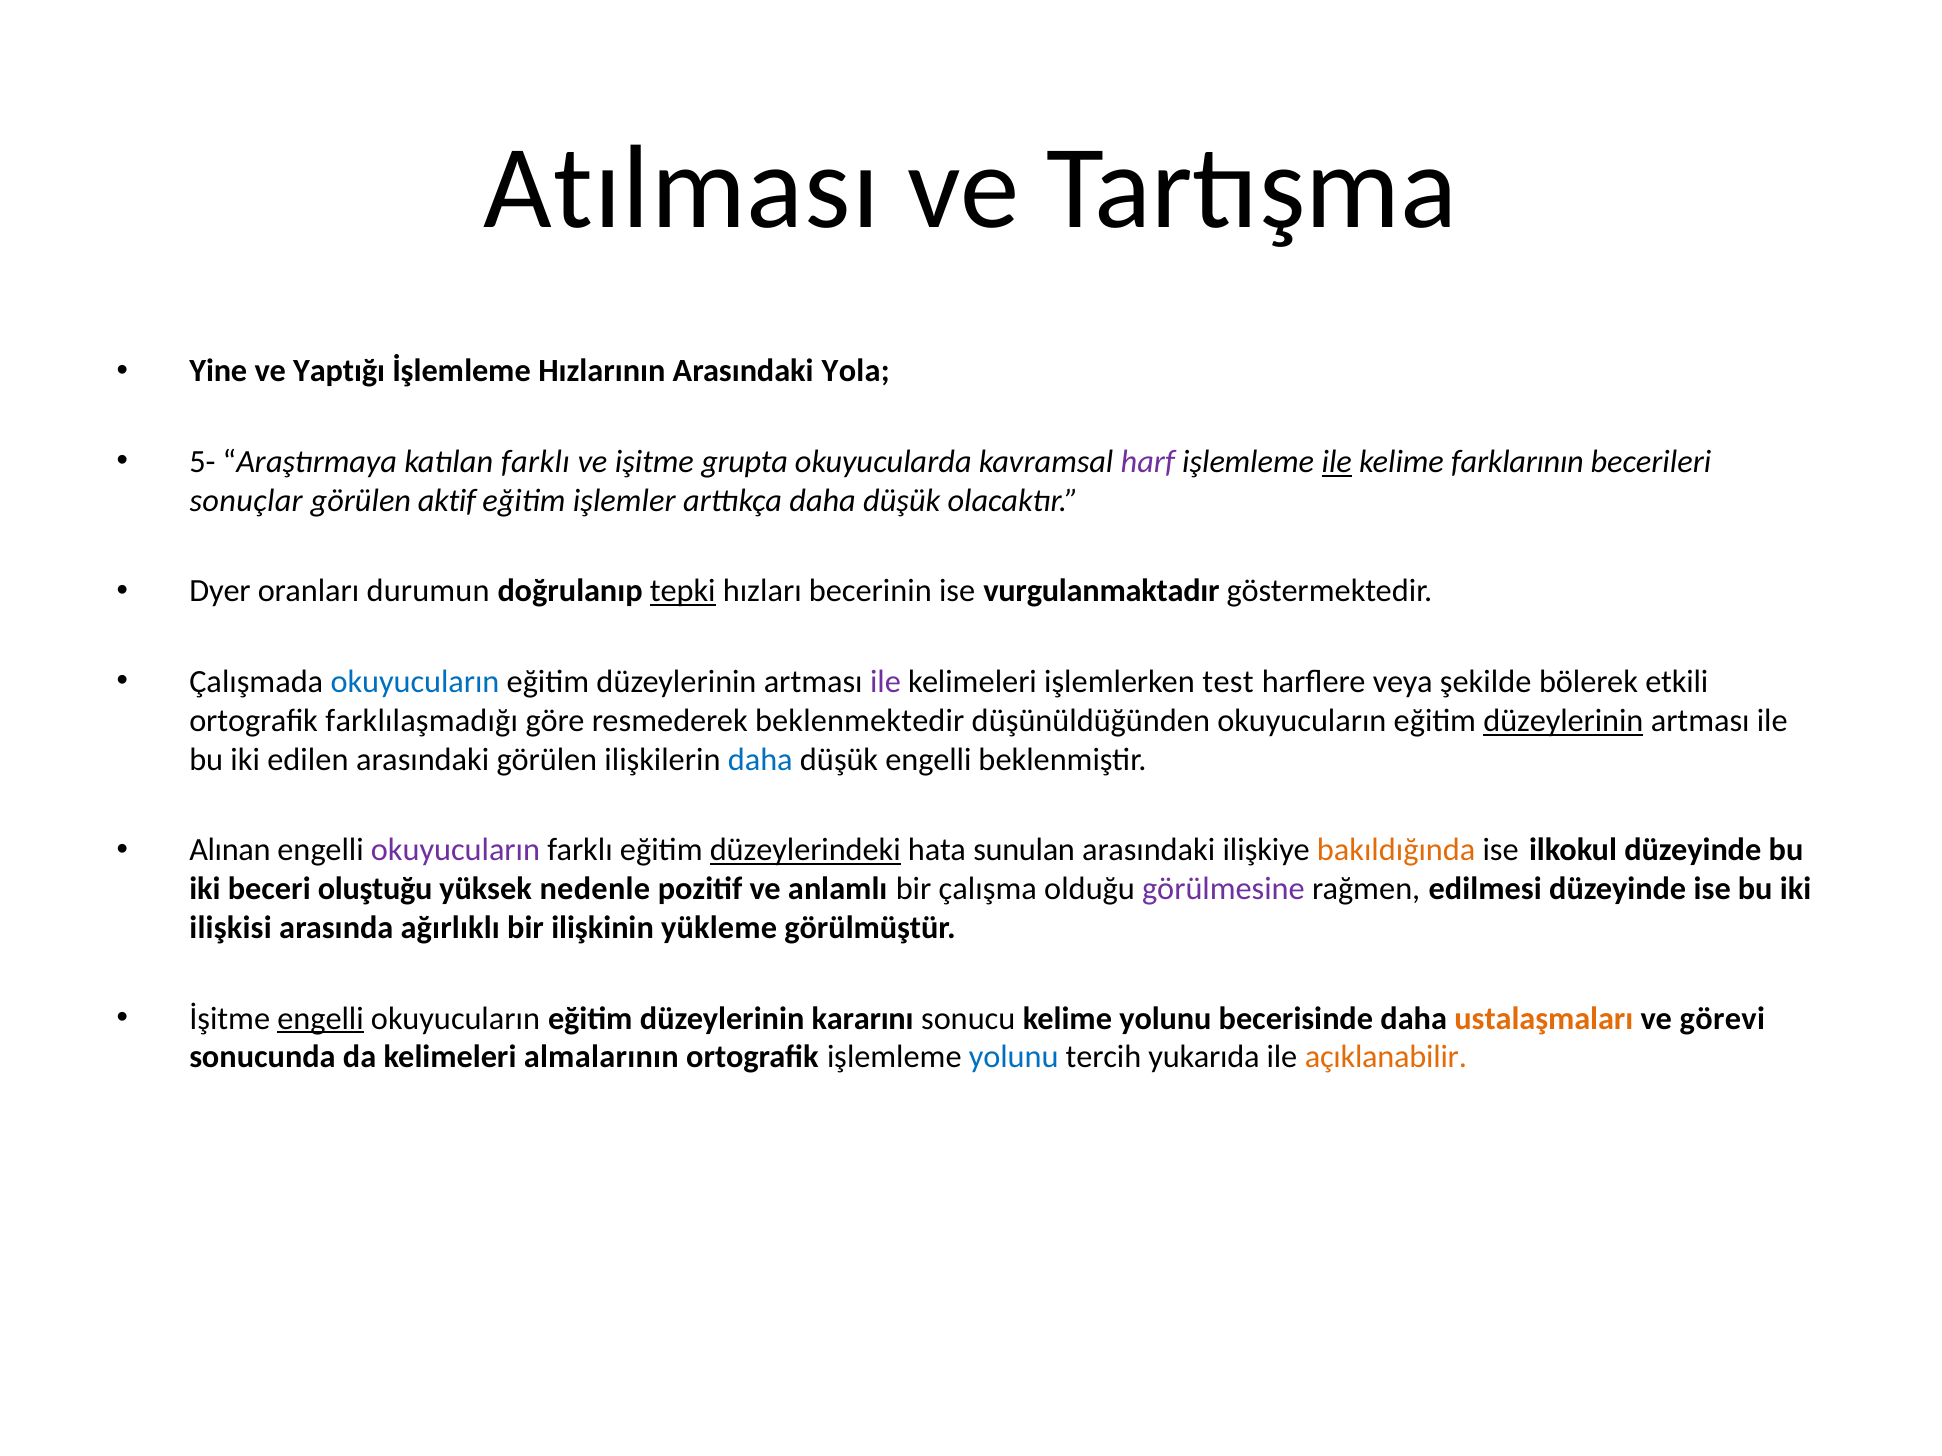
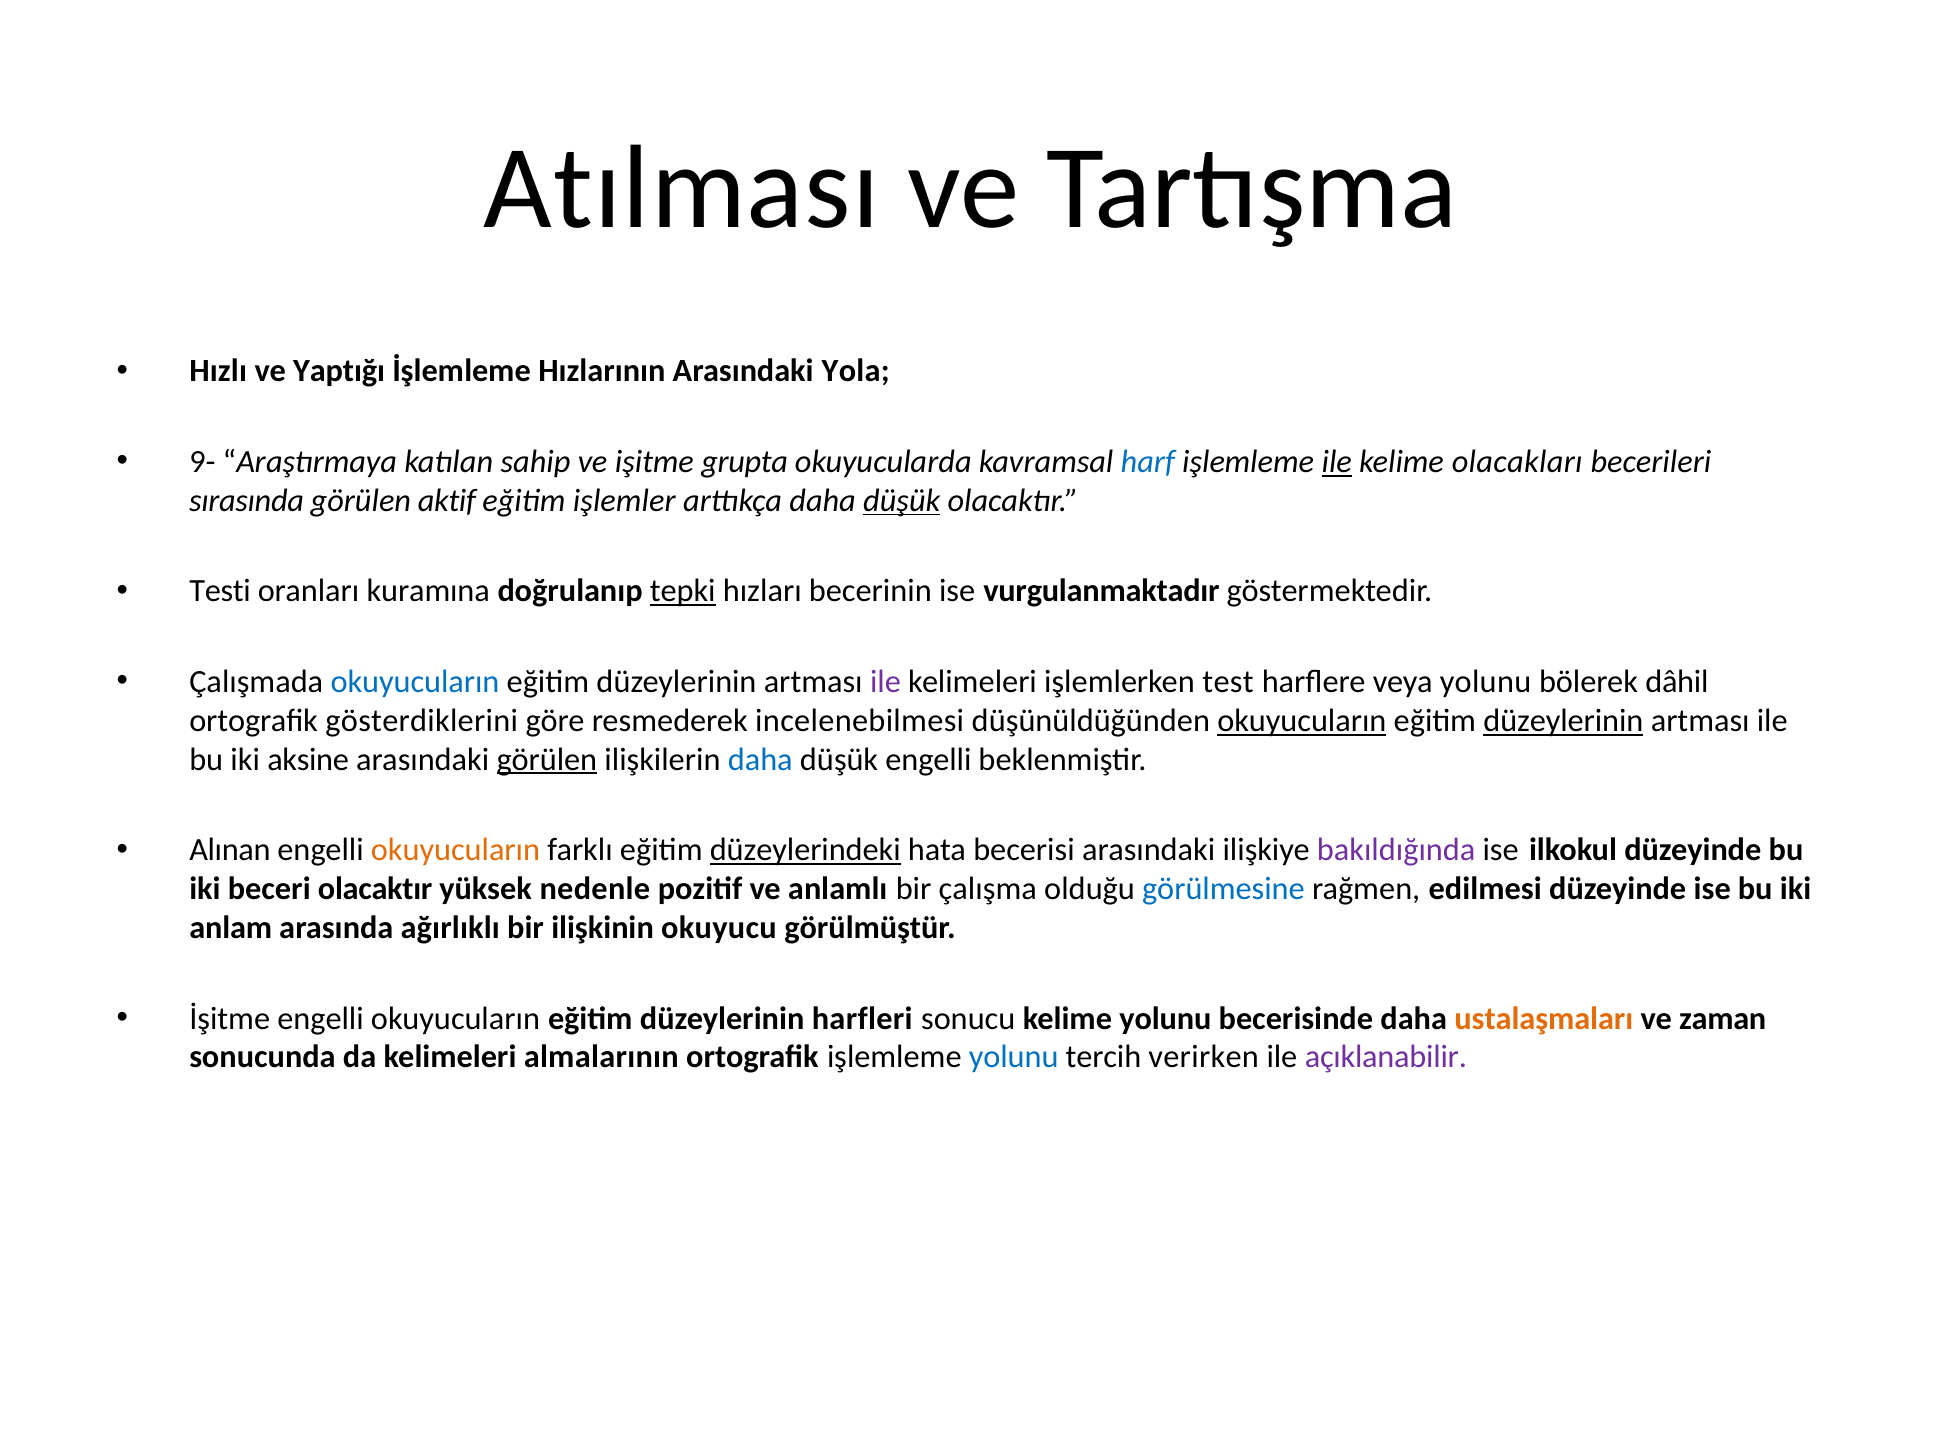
Yine: Yine -> Hızlı
5-: 5- -> 9-
katılan farklı: farklı -> sahip
harf colour: purple -> blue
farklarının: farklarının -> olacakları
sonuçlar: sonuçlar -> sırasında
düşük at (902, 501) underline: none -> present
Dyer: Dyer -> Testi
durumun: durumun -> kuramına
veya şekilde: şekilde -> yolunu
etkili: etkili -> dâhil
farklılaşmadığı: farklılaşmadığı -> gösterdiklerini
beklenmektedir: beklenmektedir -> incelenebilmesi
okuyucuların at (1302, 721) underline: none -> present
edilen: edilen -> aksine
görülen at (547, 760) underline: none -> present
okuyucuların at (455, 850) colour: purple -> orange
sunulan: sunulan -> becerisi
bakıldığında colour: orange -> purple
beceri oluştuğu: oluştuğu -> olacaktır
görülmesine colour: purple -> blue
ilişkisi: ilişkisi -> anlam
yükleme: yükleme -> okuyucu
engelli at (321, 1019) underline: present -> none
kararını: kararını -> harfleri
görevi: görevi -> zaman
yukarıda: yukarıda -> verirken
açıklanabilir colour: orange -> purple
